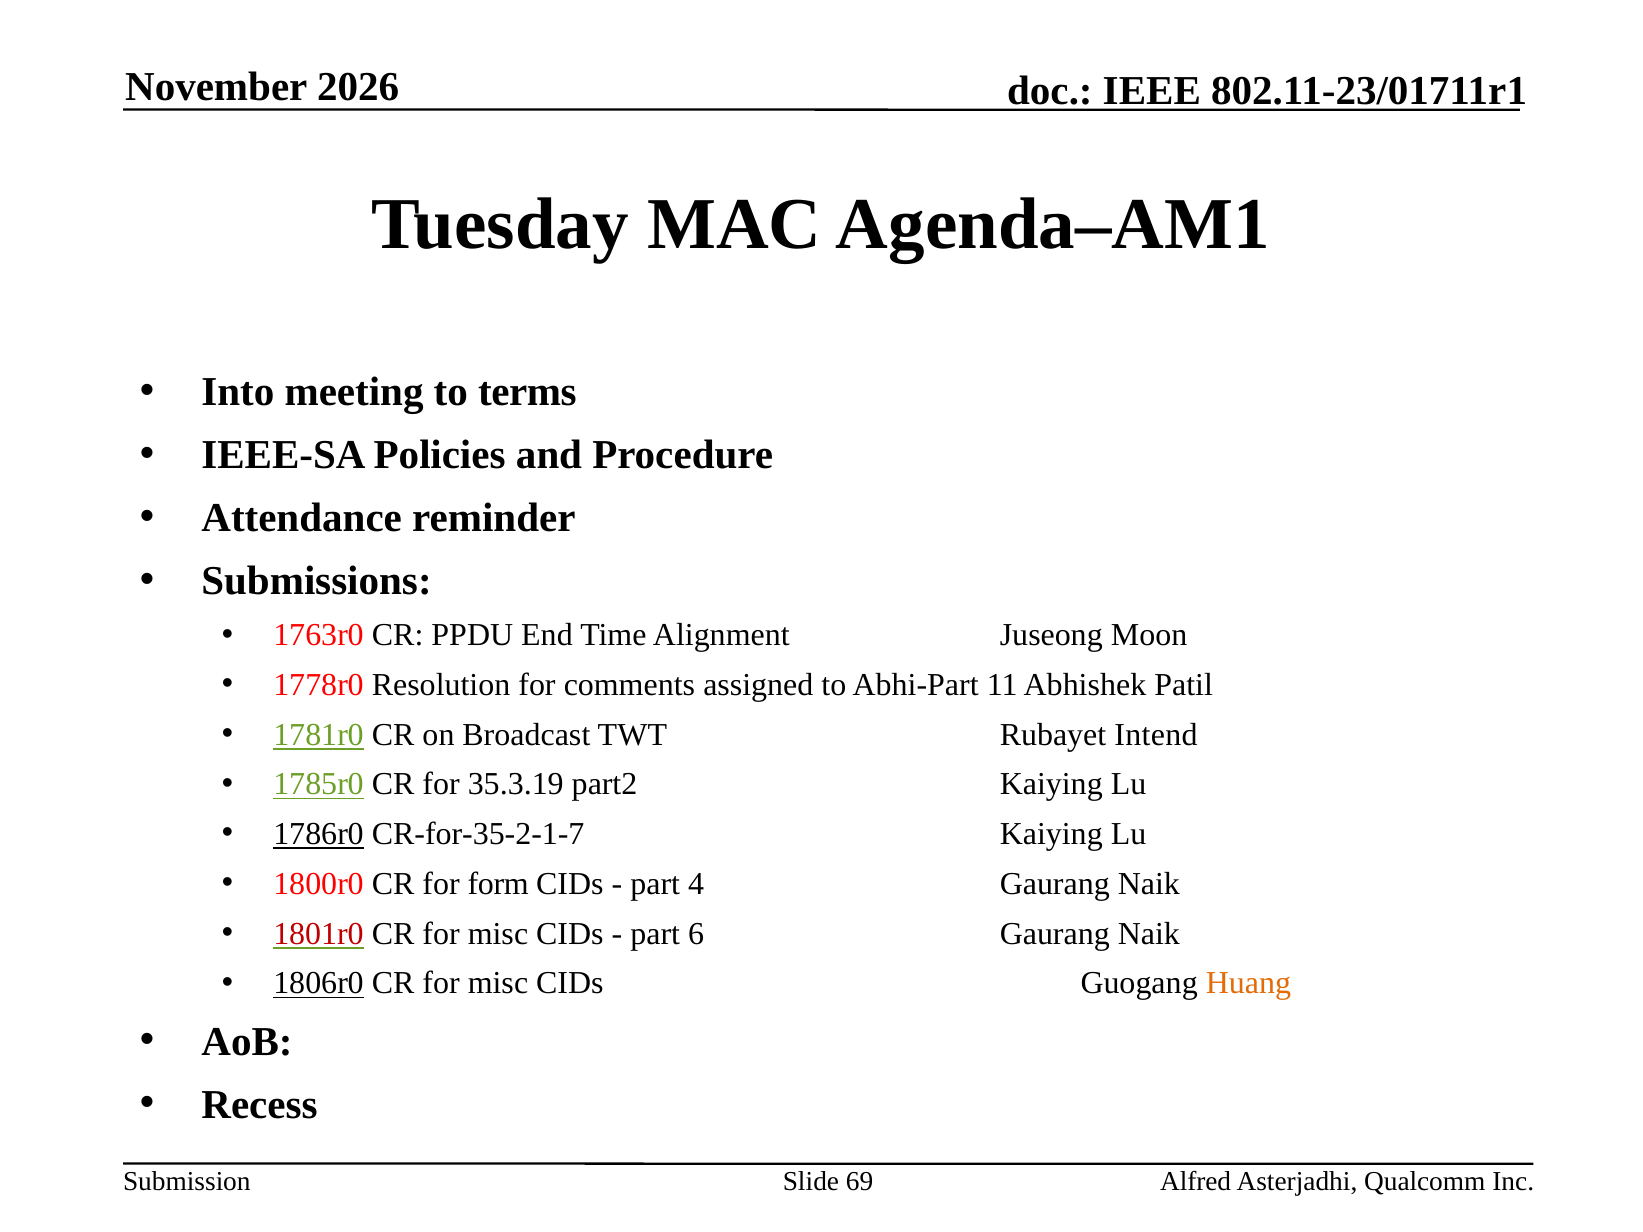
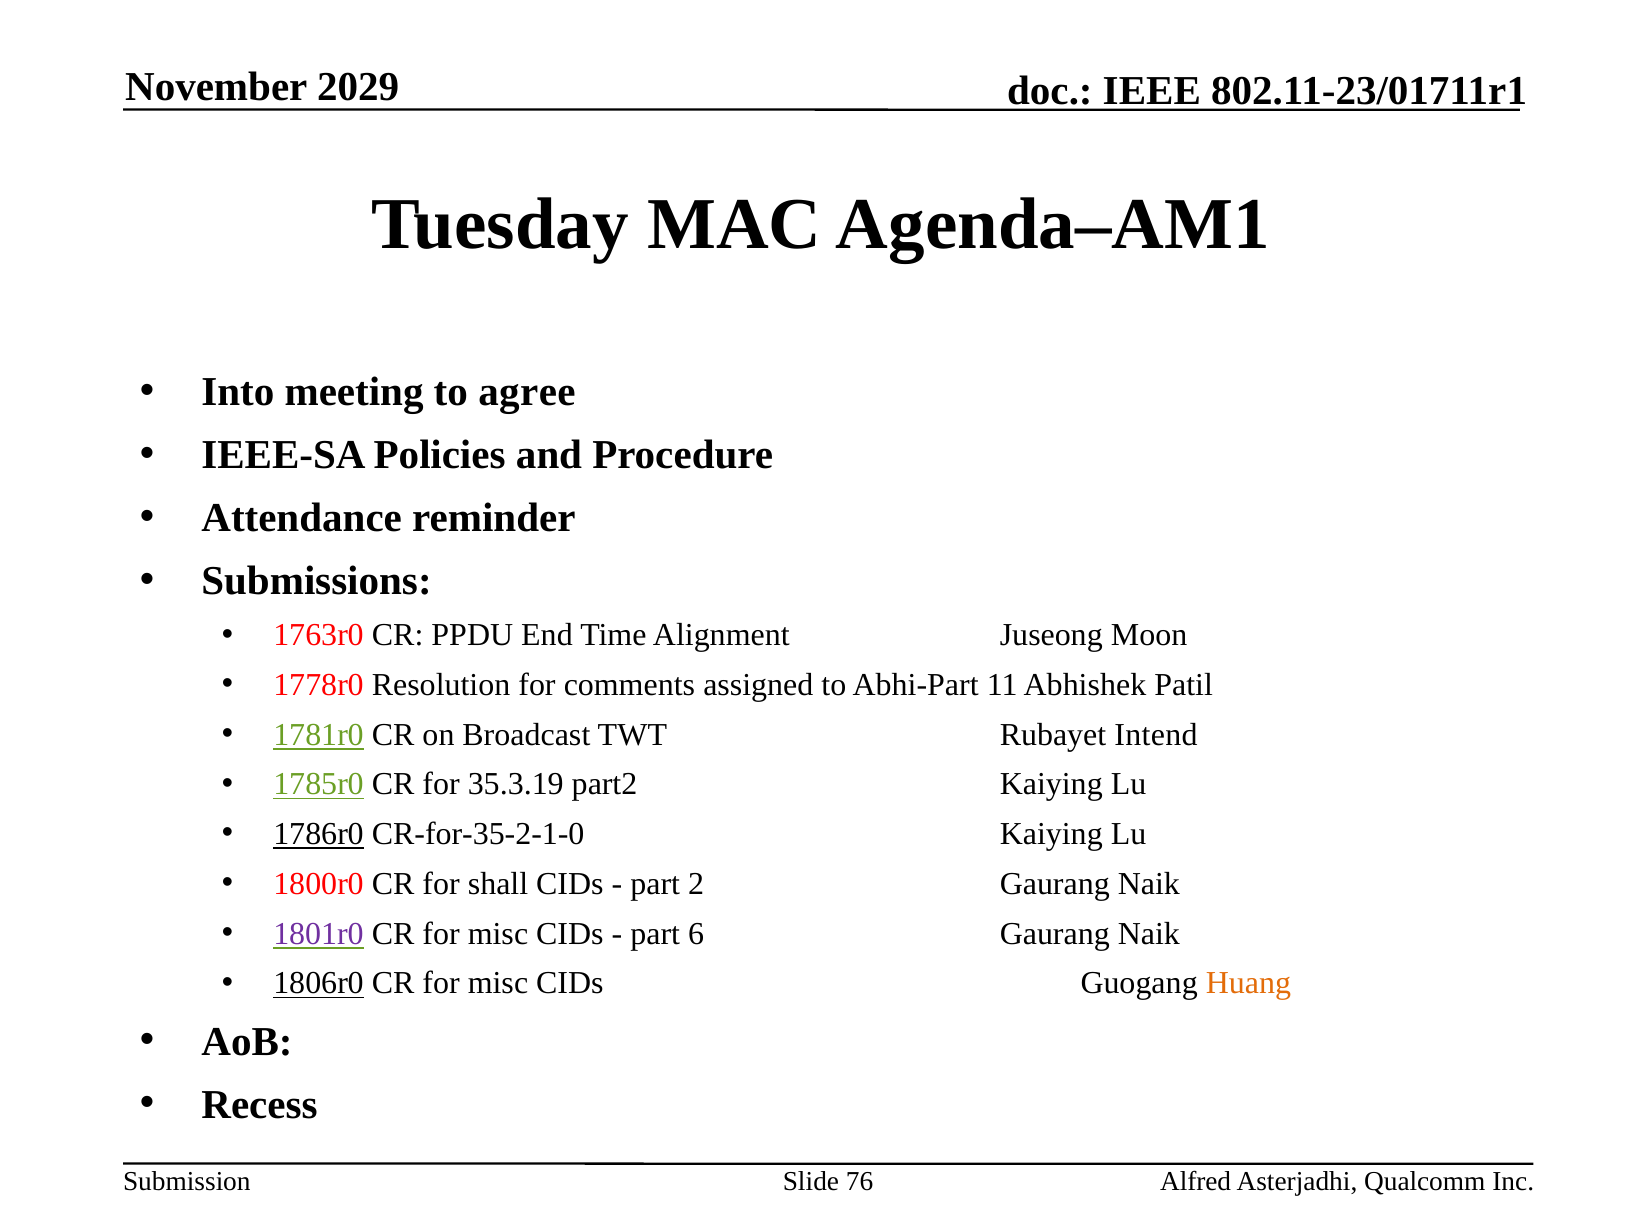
2026: 2026 -> 2029
terms: terms -> agree
CR-for-35-2-1-7: CR-for-35-2-1-7 -> CR-for-35-2-1-0
form: form -> shall
4: 4 -> 2
1801r0 colour: red -> purple
69: 69 -> 76
